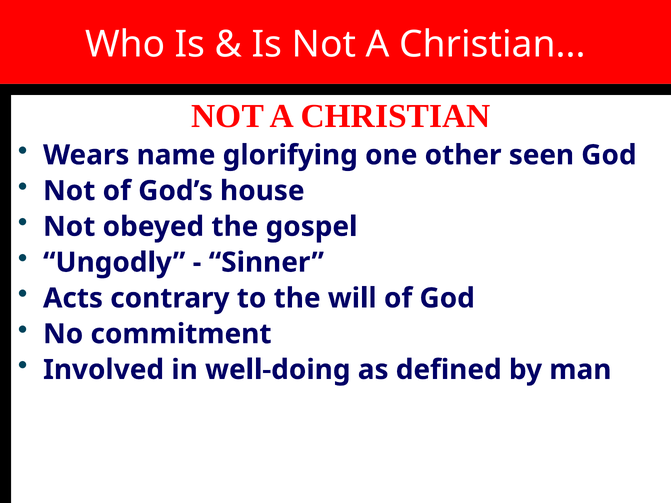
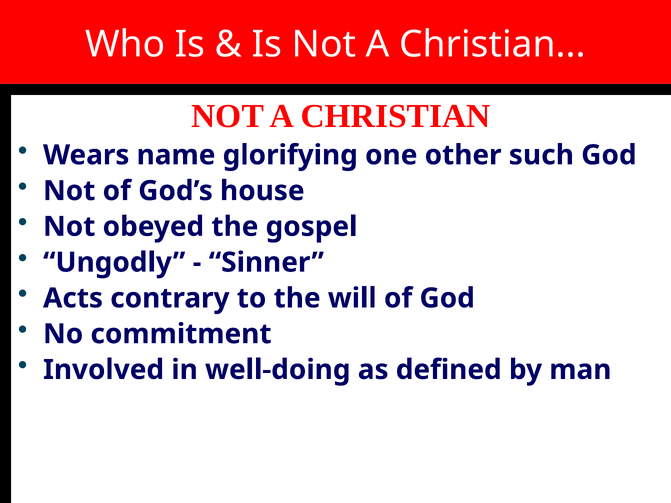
seen: seen -> such
